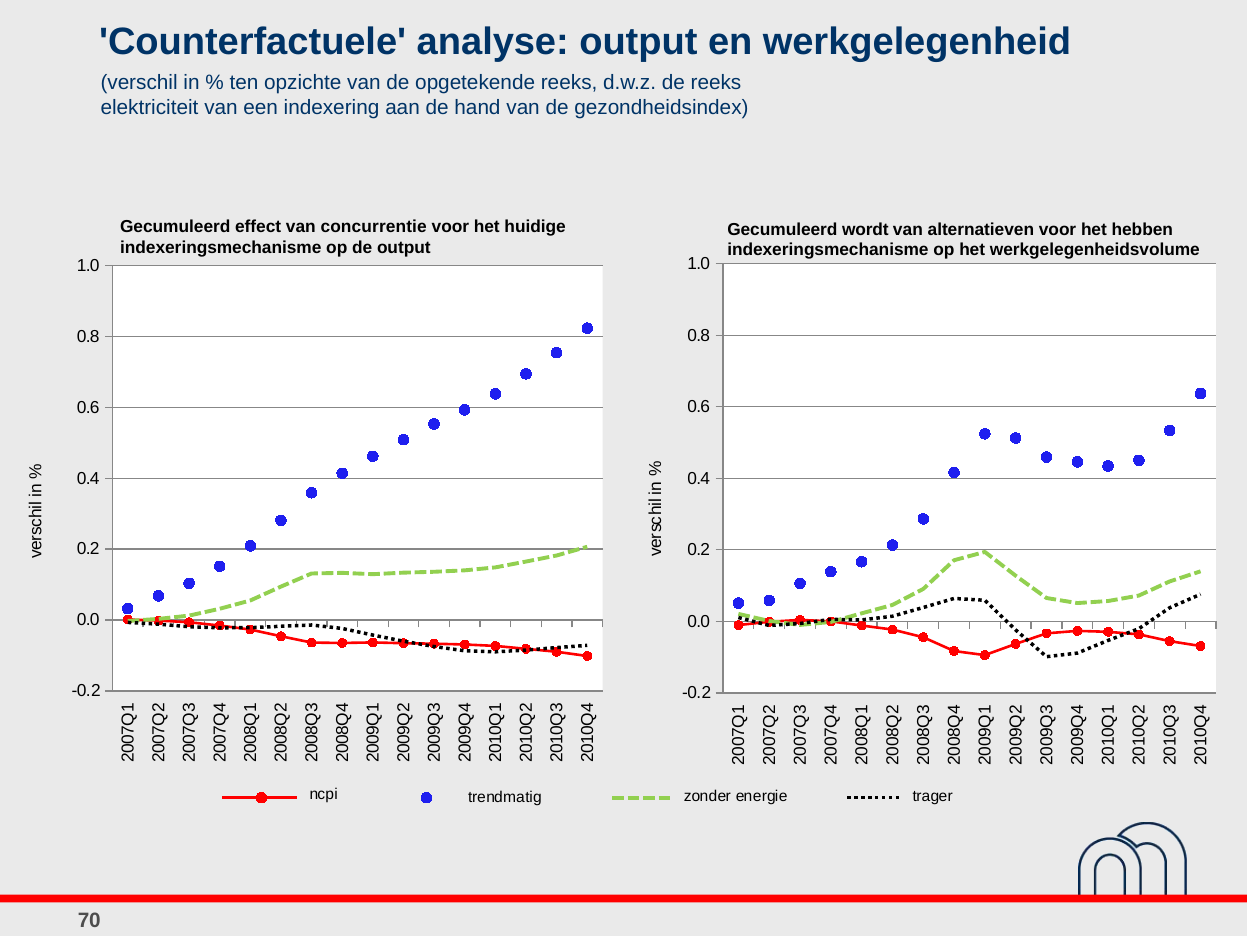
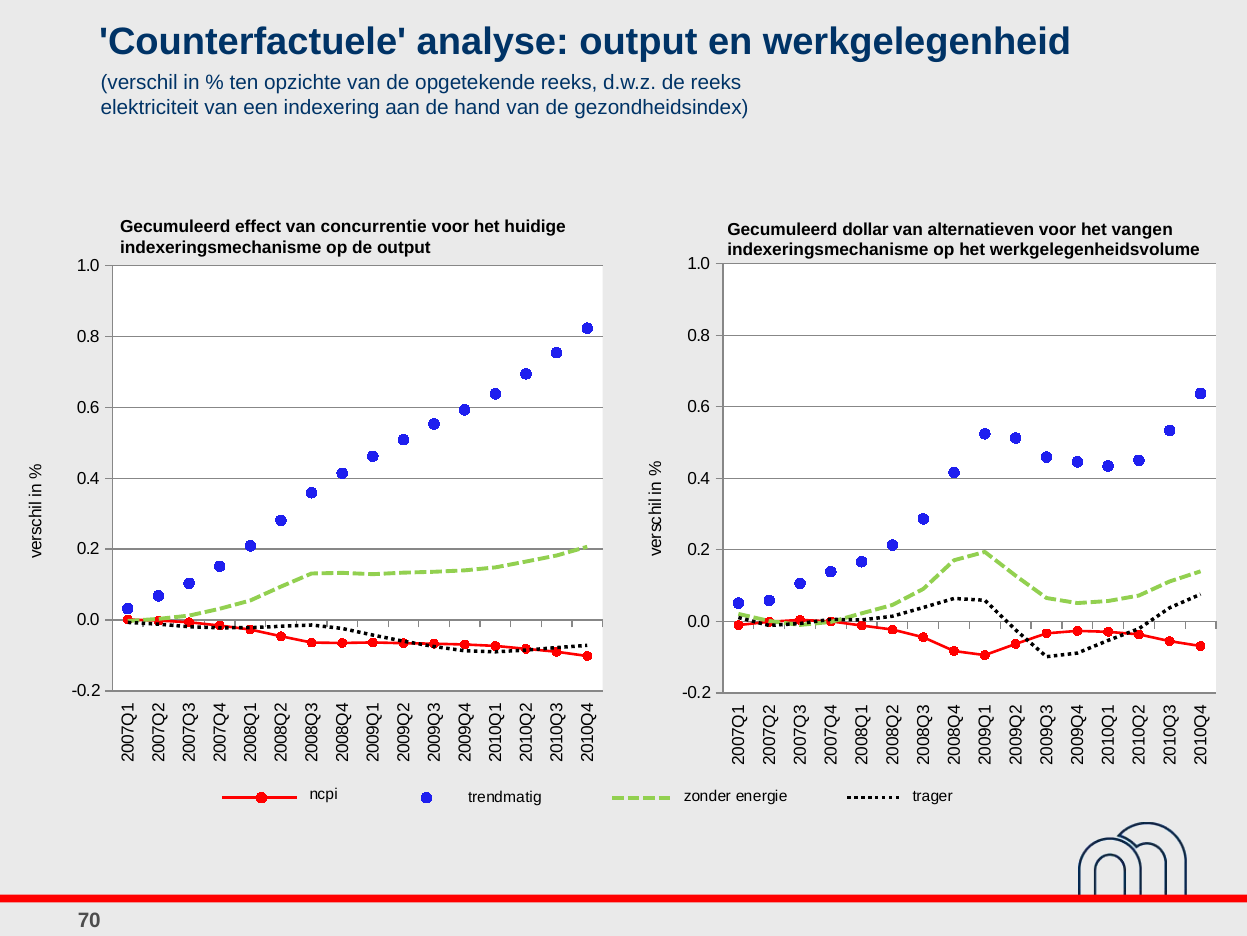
wordt: wordt -> dollar
hebben: hebben -> vangen
